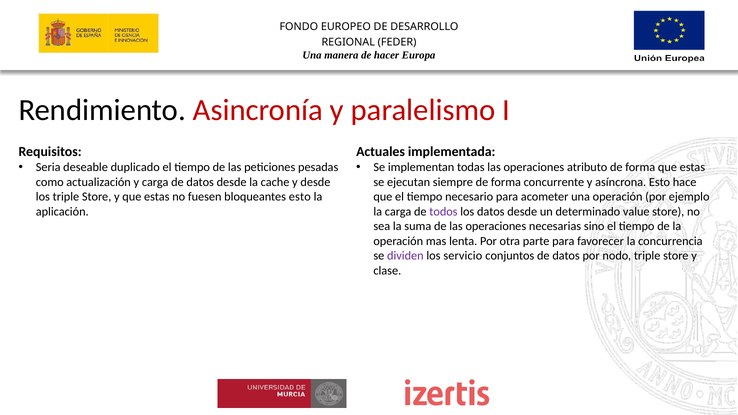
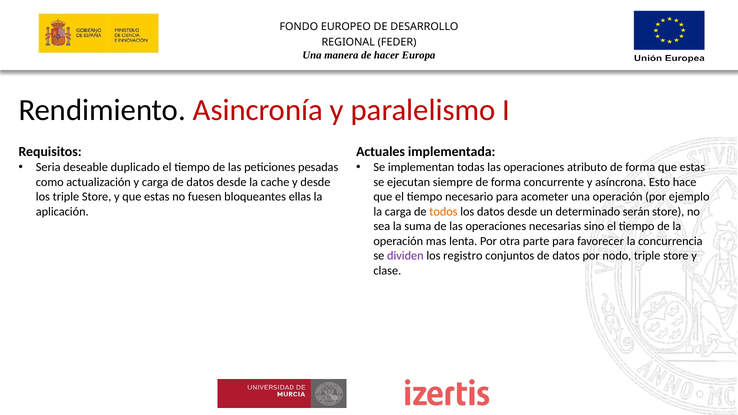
bloqueantes esto: esto -> ellas
todos colour: purple -> orange
value: value -> serán
servicio: servicio -> registro
